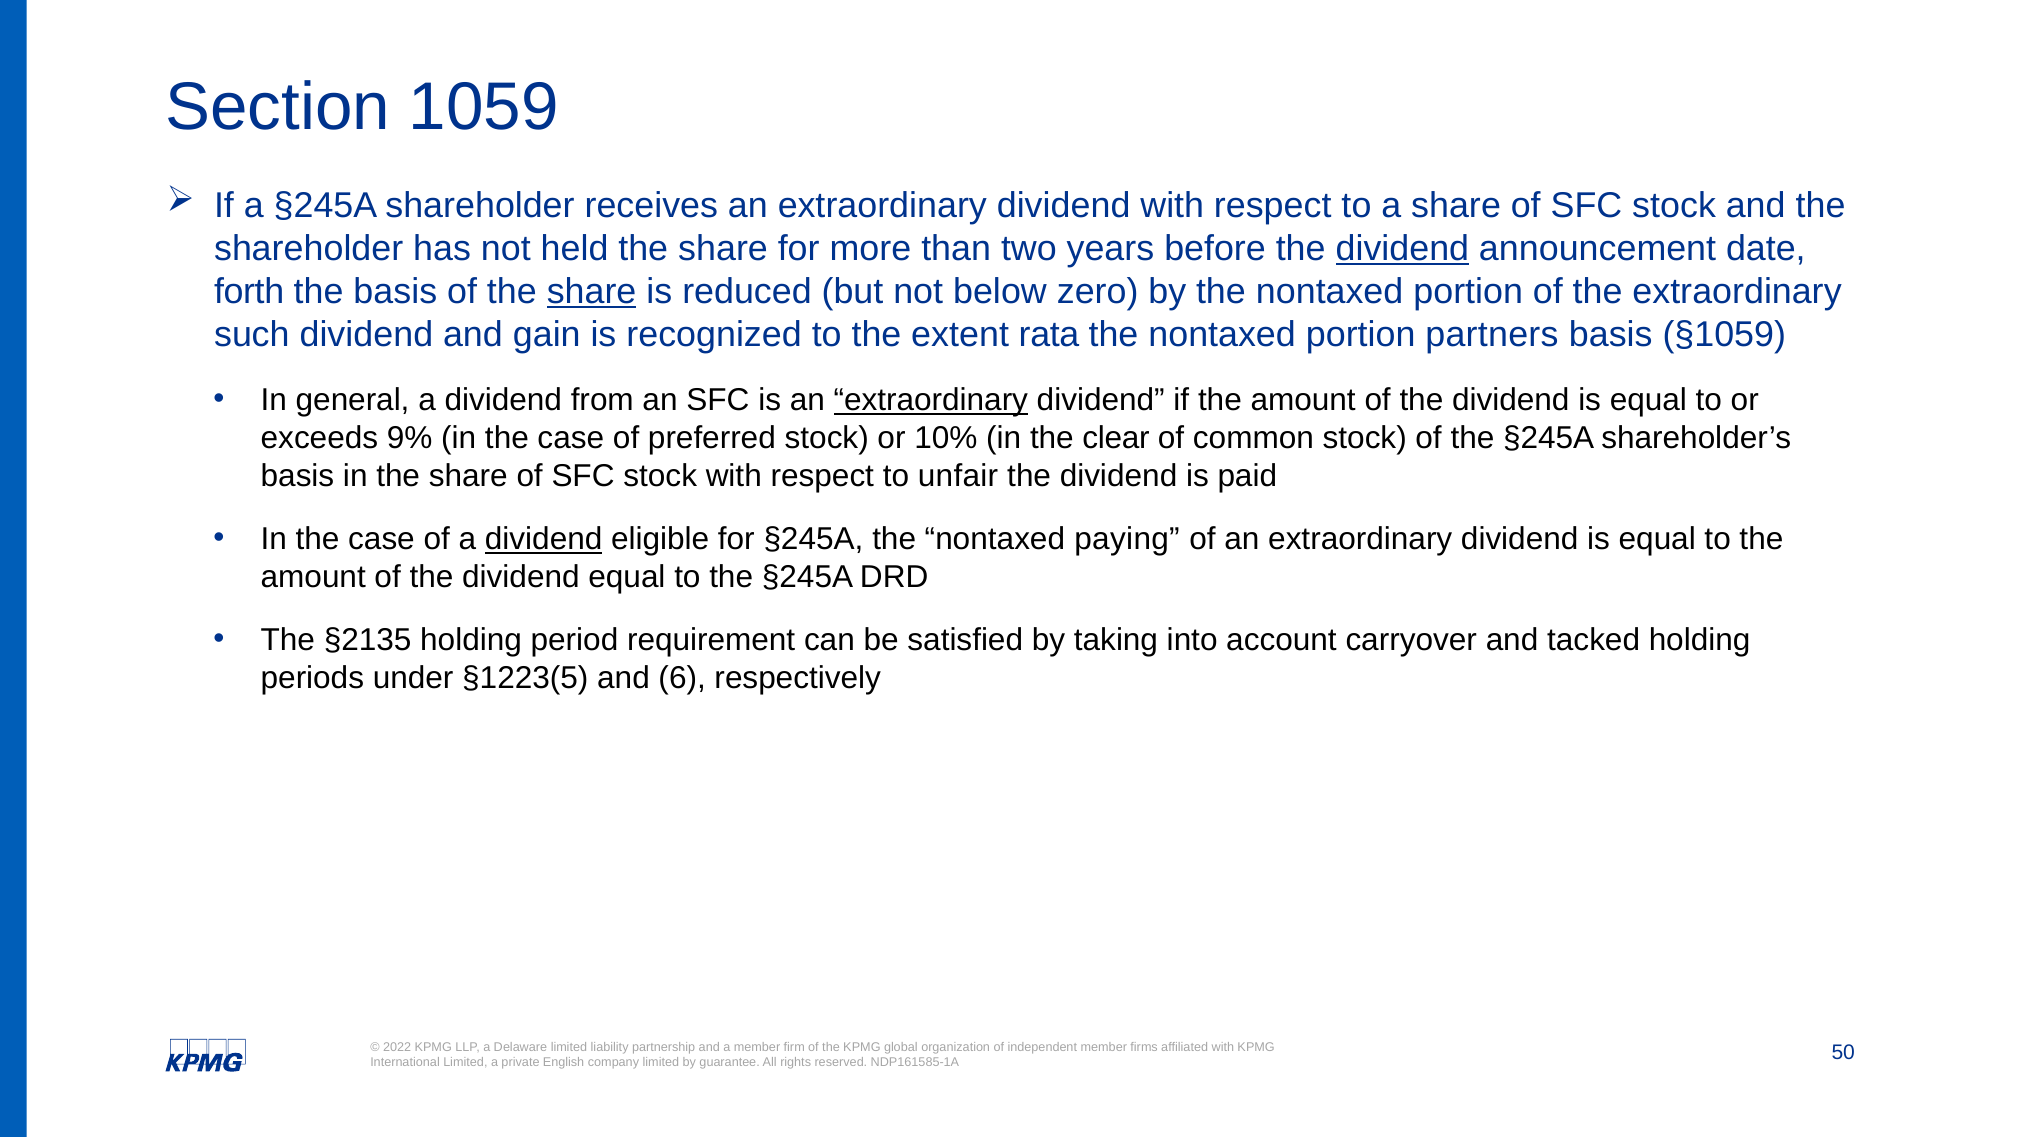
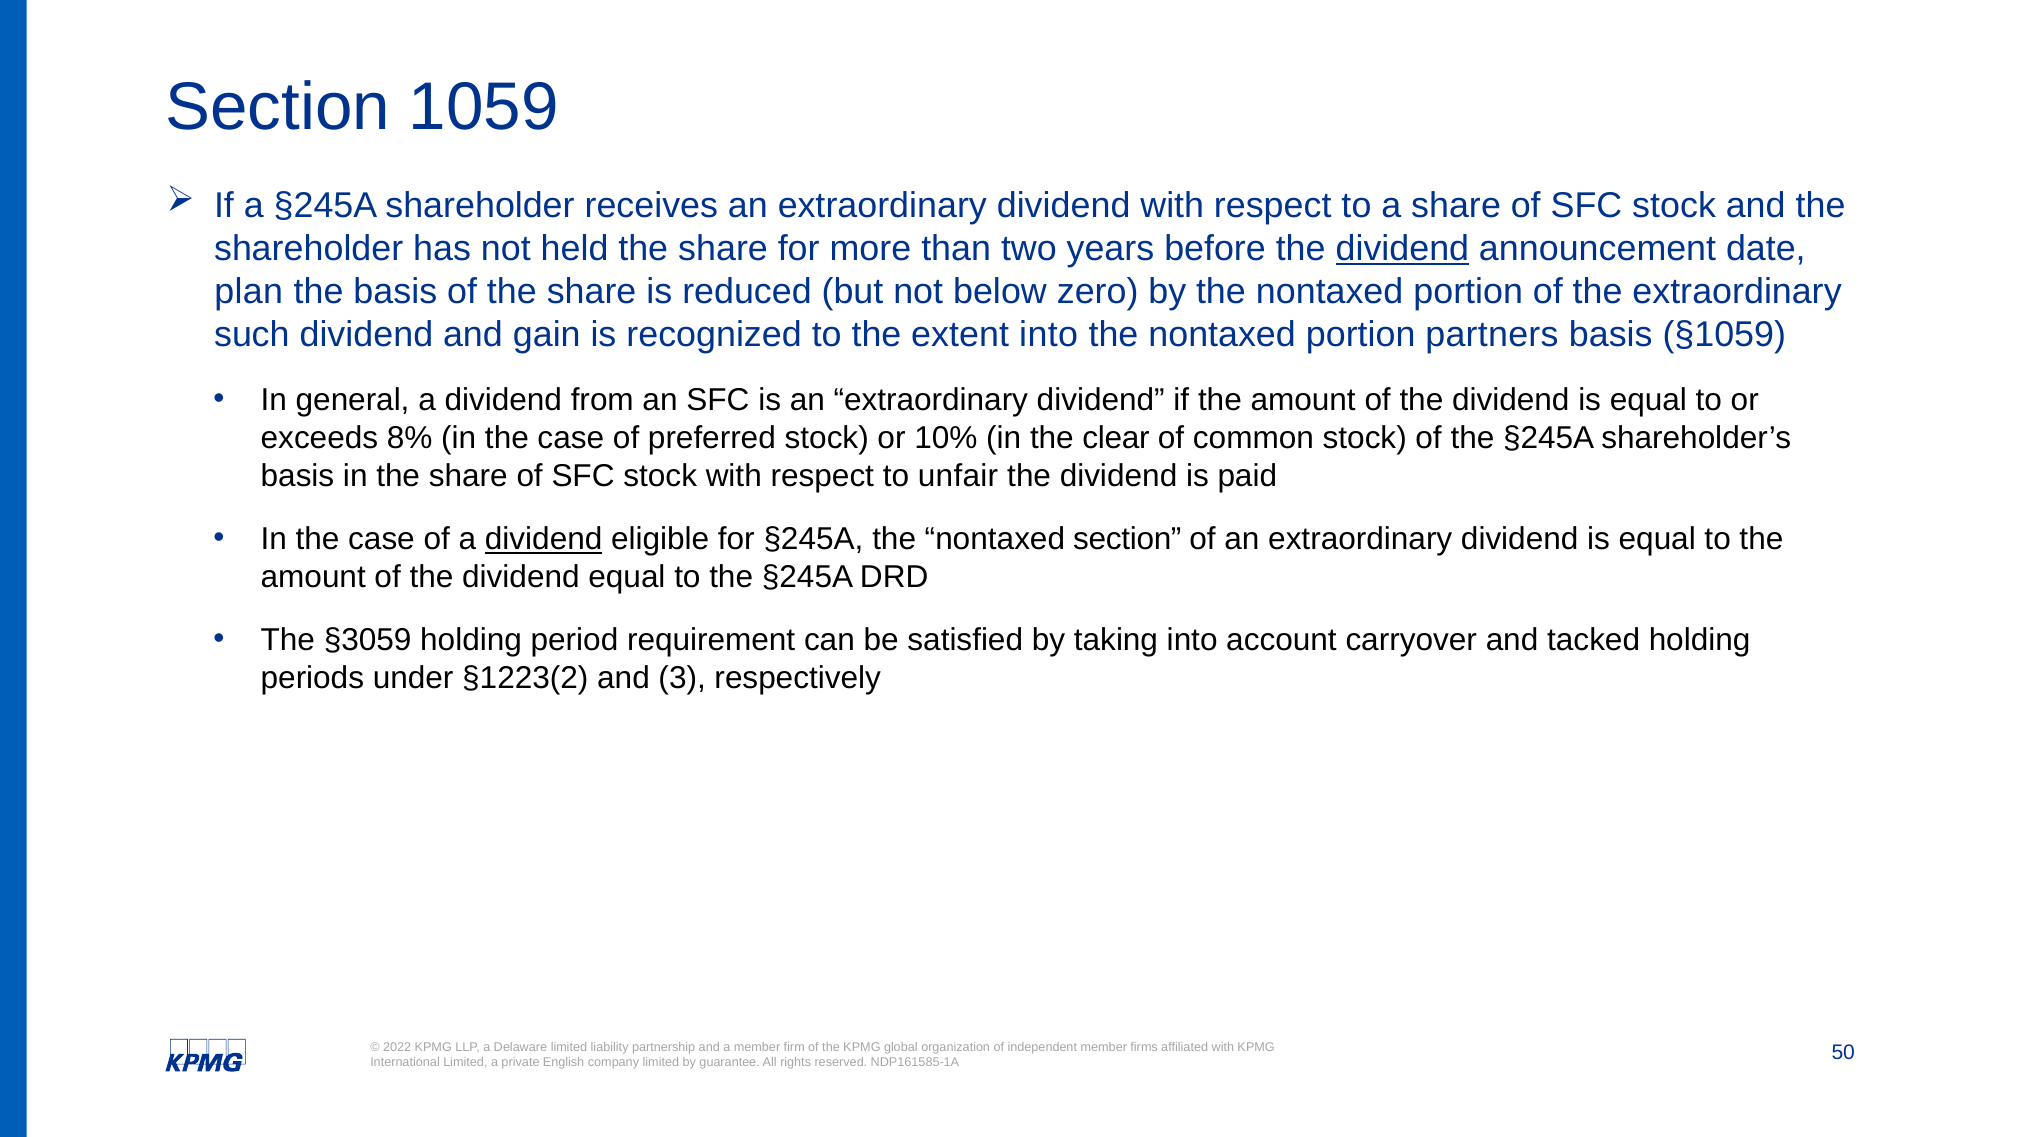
forth: forth -> plan
share at (592, 292) underline: present -> none
extent rata: rata -> into
extraordinary at (931, 400) underline: present -> none
9%: 9% -> 8%
nontaxed paying: paying -> section
§2135: §2135 -> §3059
§1223(5: §1223(5 -> §1223(2
6: 6 -> 3
